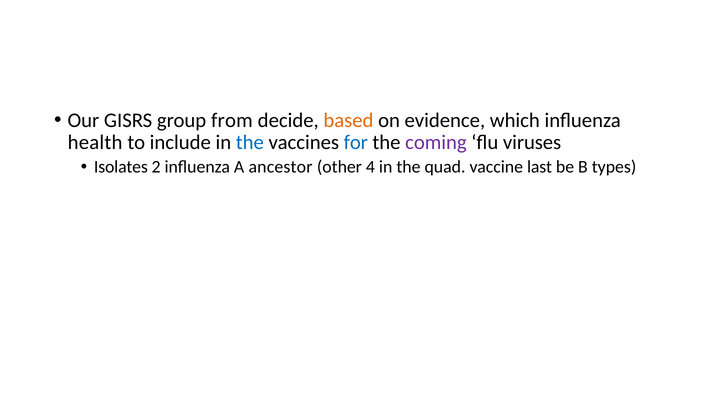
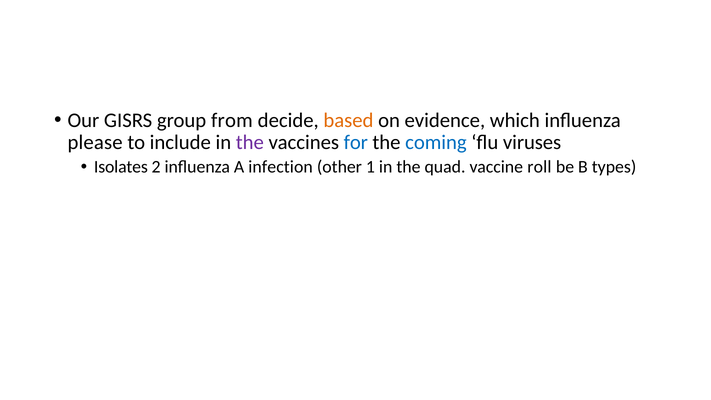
health: health -> please
the at (250, 143) colour: blue -> purple
coming colour: purple -> blue
ancestor: ancestor -> infection
4: 4 -> 1
last: last -> roll
